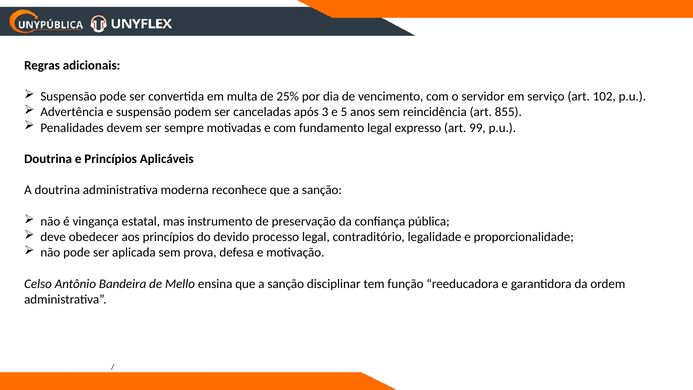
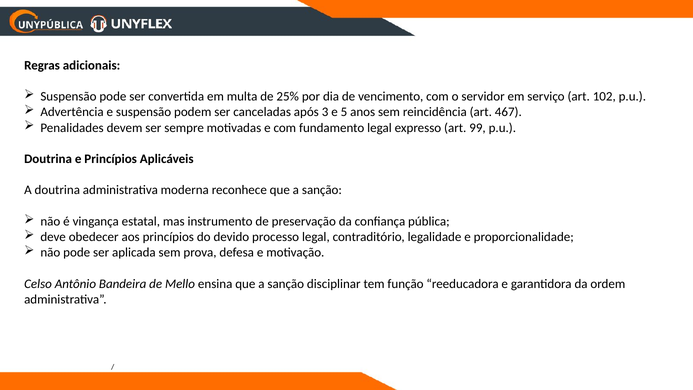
855: 855 -> 467
